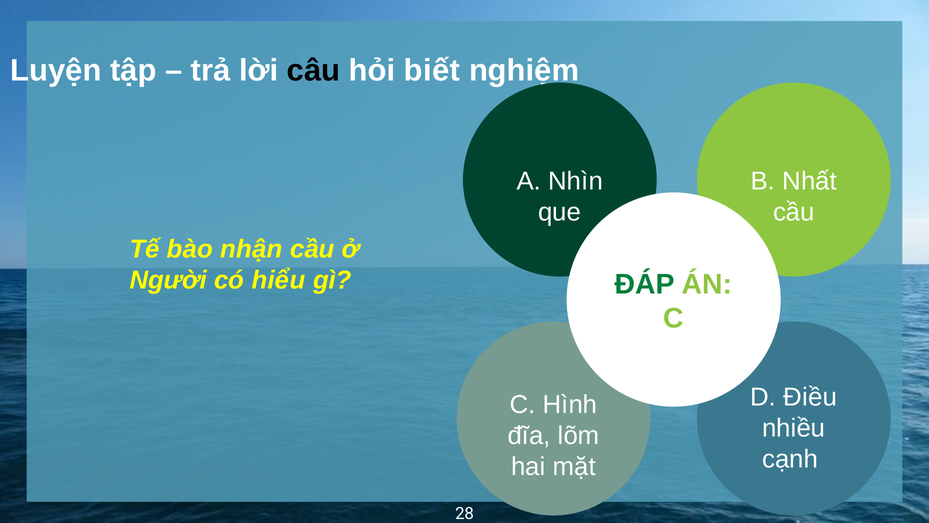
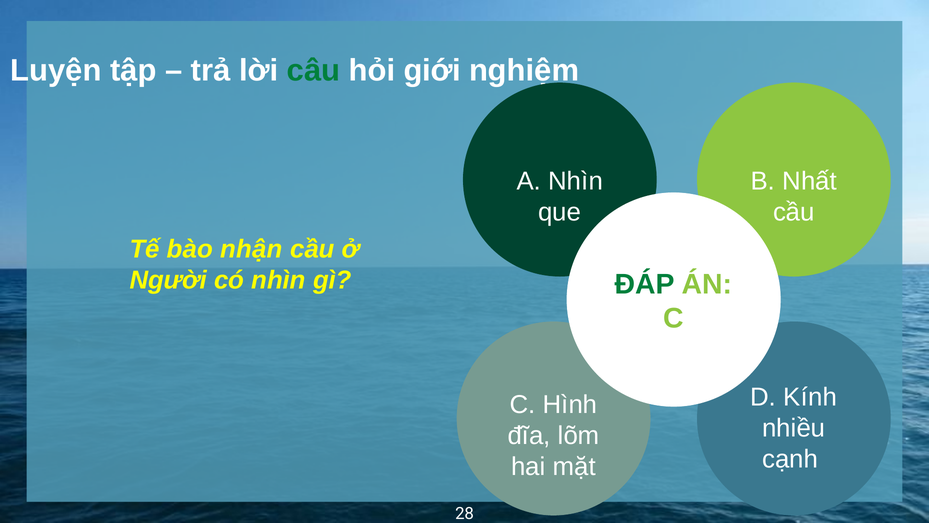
câu colour: black -> green
biết: biết -> giới
có hiểu: hiểu -> nhìn
Điều: Điều -> Kính
